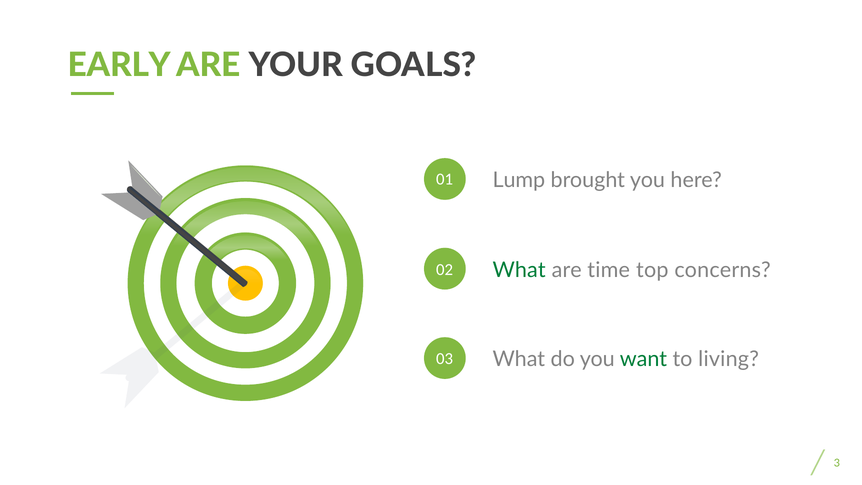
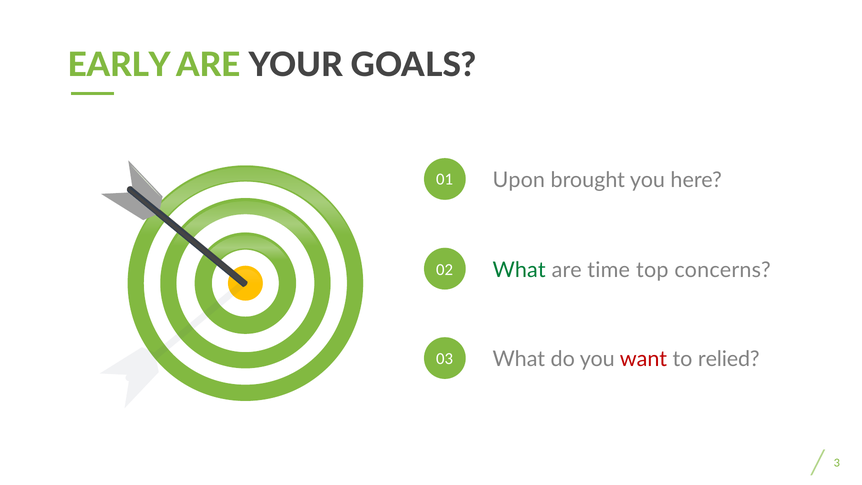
Lump: Lump -> Upon
want colour: green -> red
living: living -> relied
